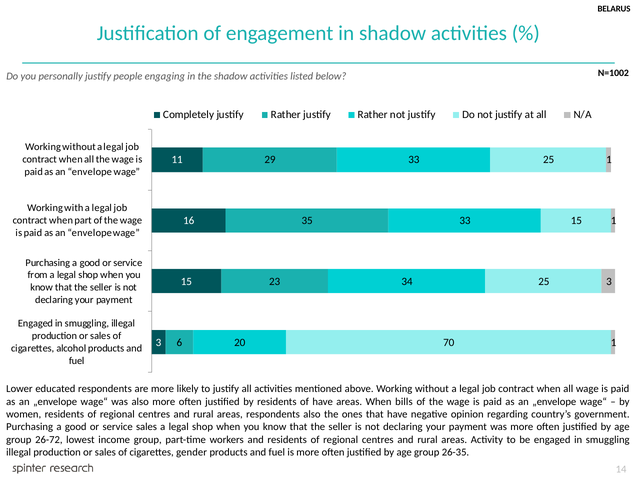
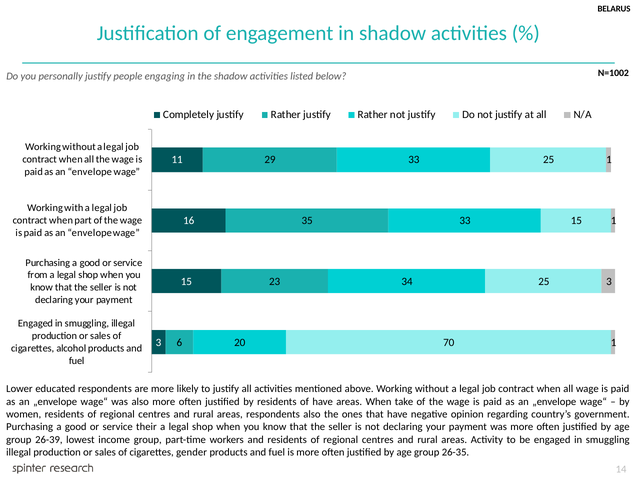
bills: bills -> take
service sales: sales -> their
26-72: 26-72 -> 26-39
